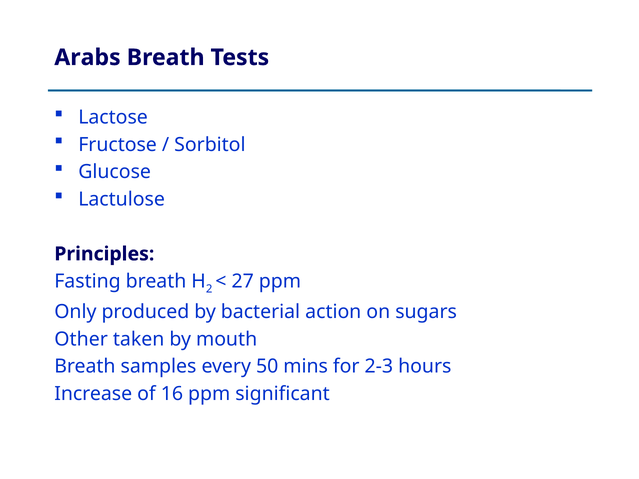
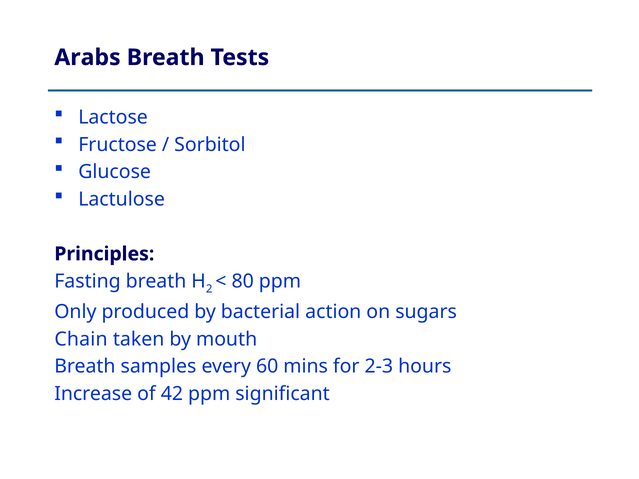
27: 27 -> 80
Other: Other -> Chain
50: 50 -> 60
16: 16 -> 42
